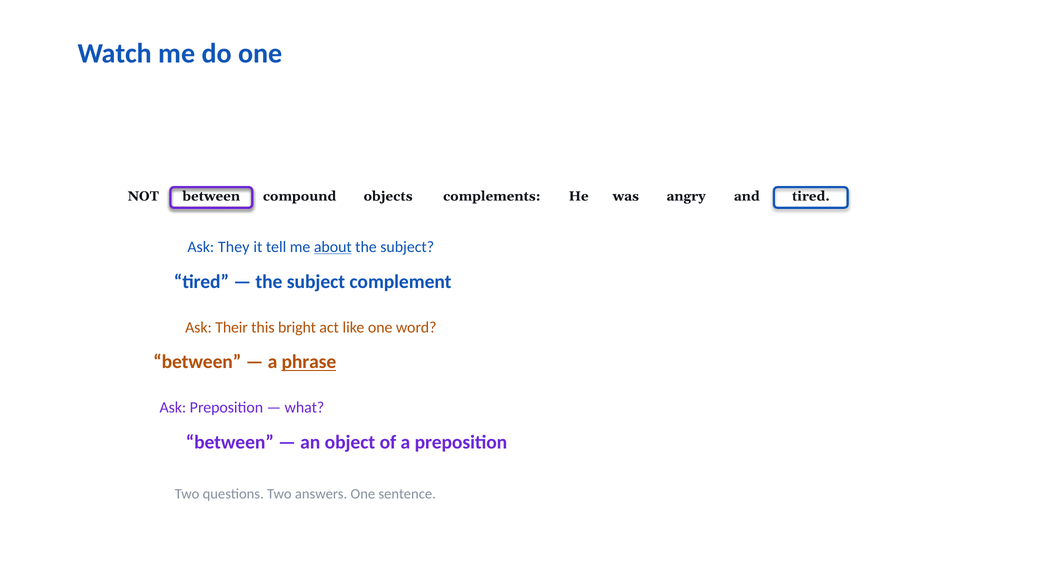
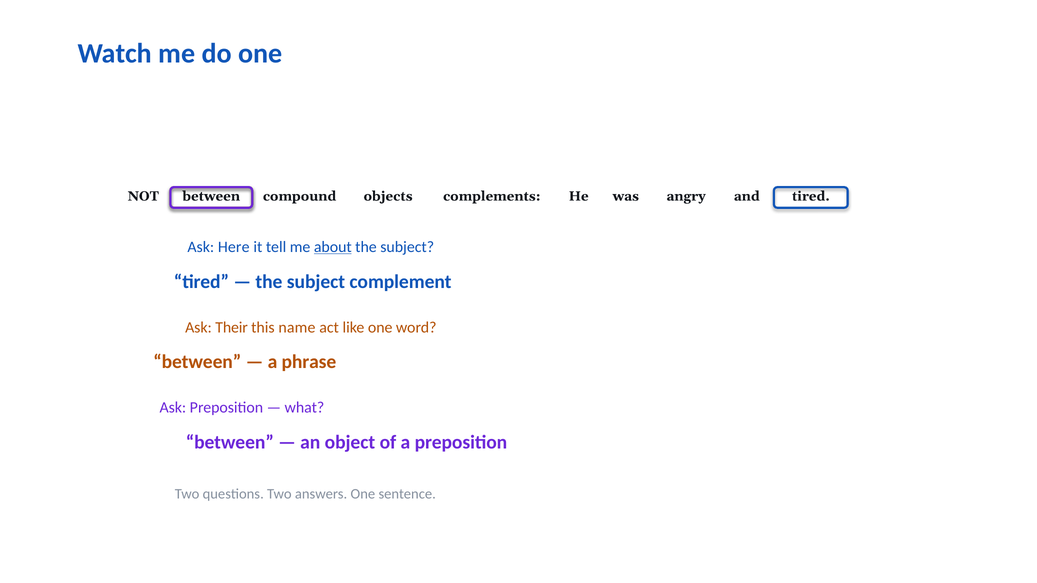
They: They -> Here
bright: bright -> name
phrase underline: present -> none
